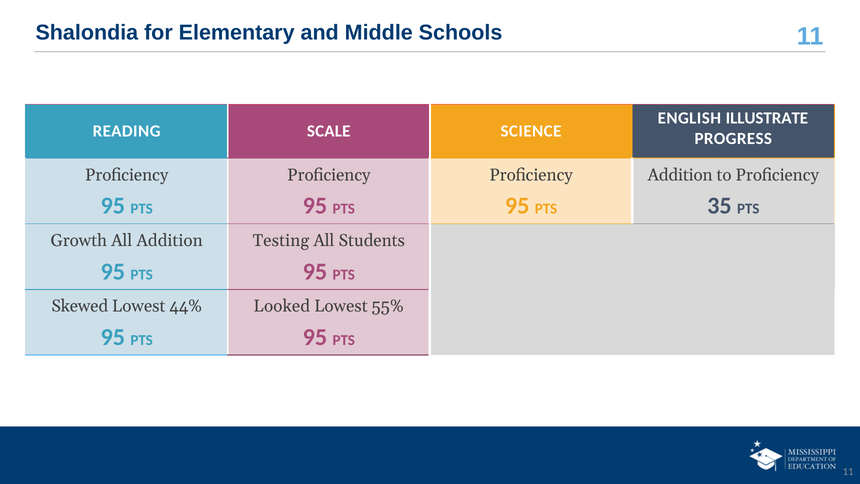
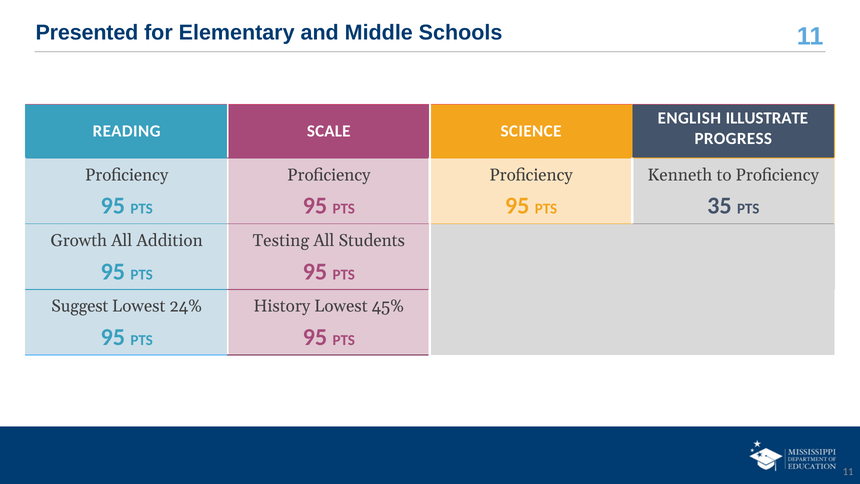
Shalondia: Shalondia -> Presented
Addition at (680, 175): Addition -> Kenneth
Skewed: Skewed -> Suggest
44%: 44% -> 24%
Looked: Looked -> History
55%: 55% -> 45%
